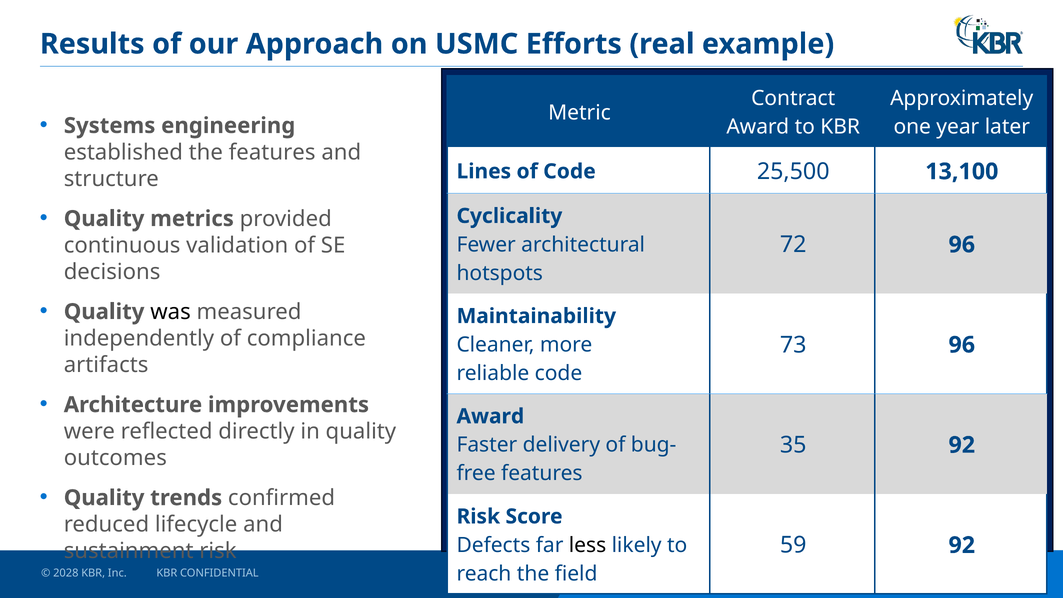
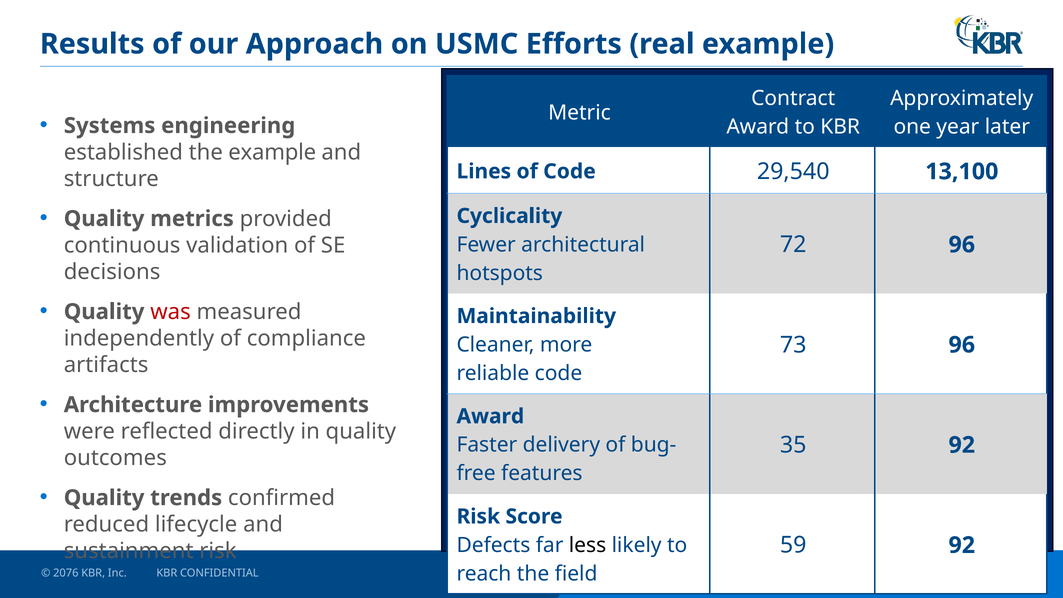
the features: features -> example
25,500: 25,500 -> 29,540
was colour: black -> red
2028: 2028 -> 2076
